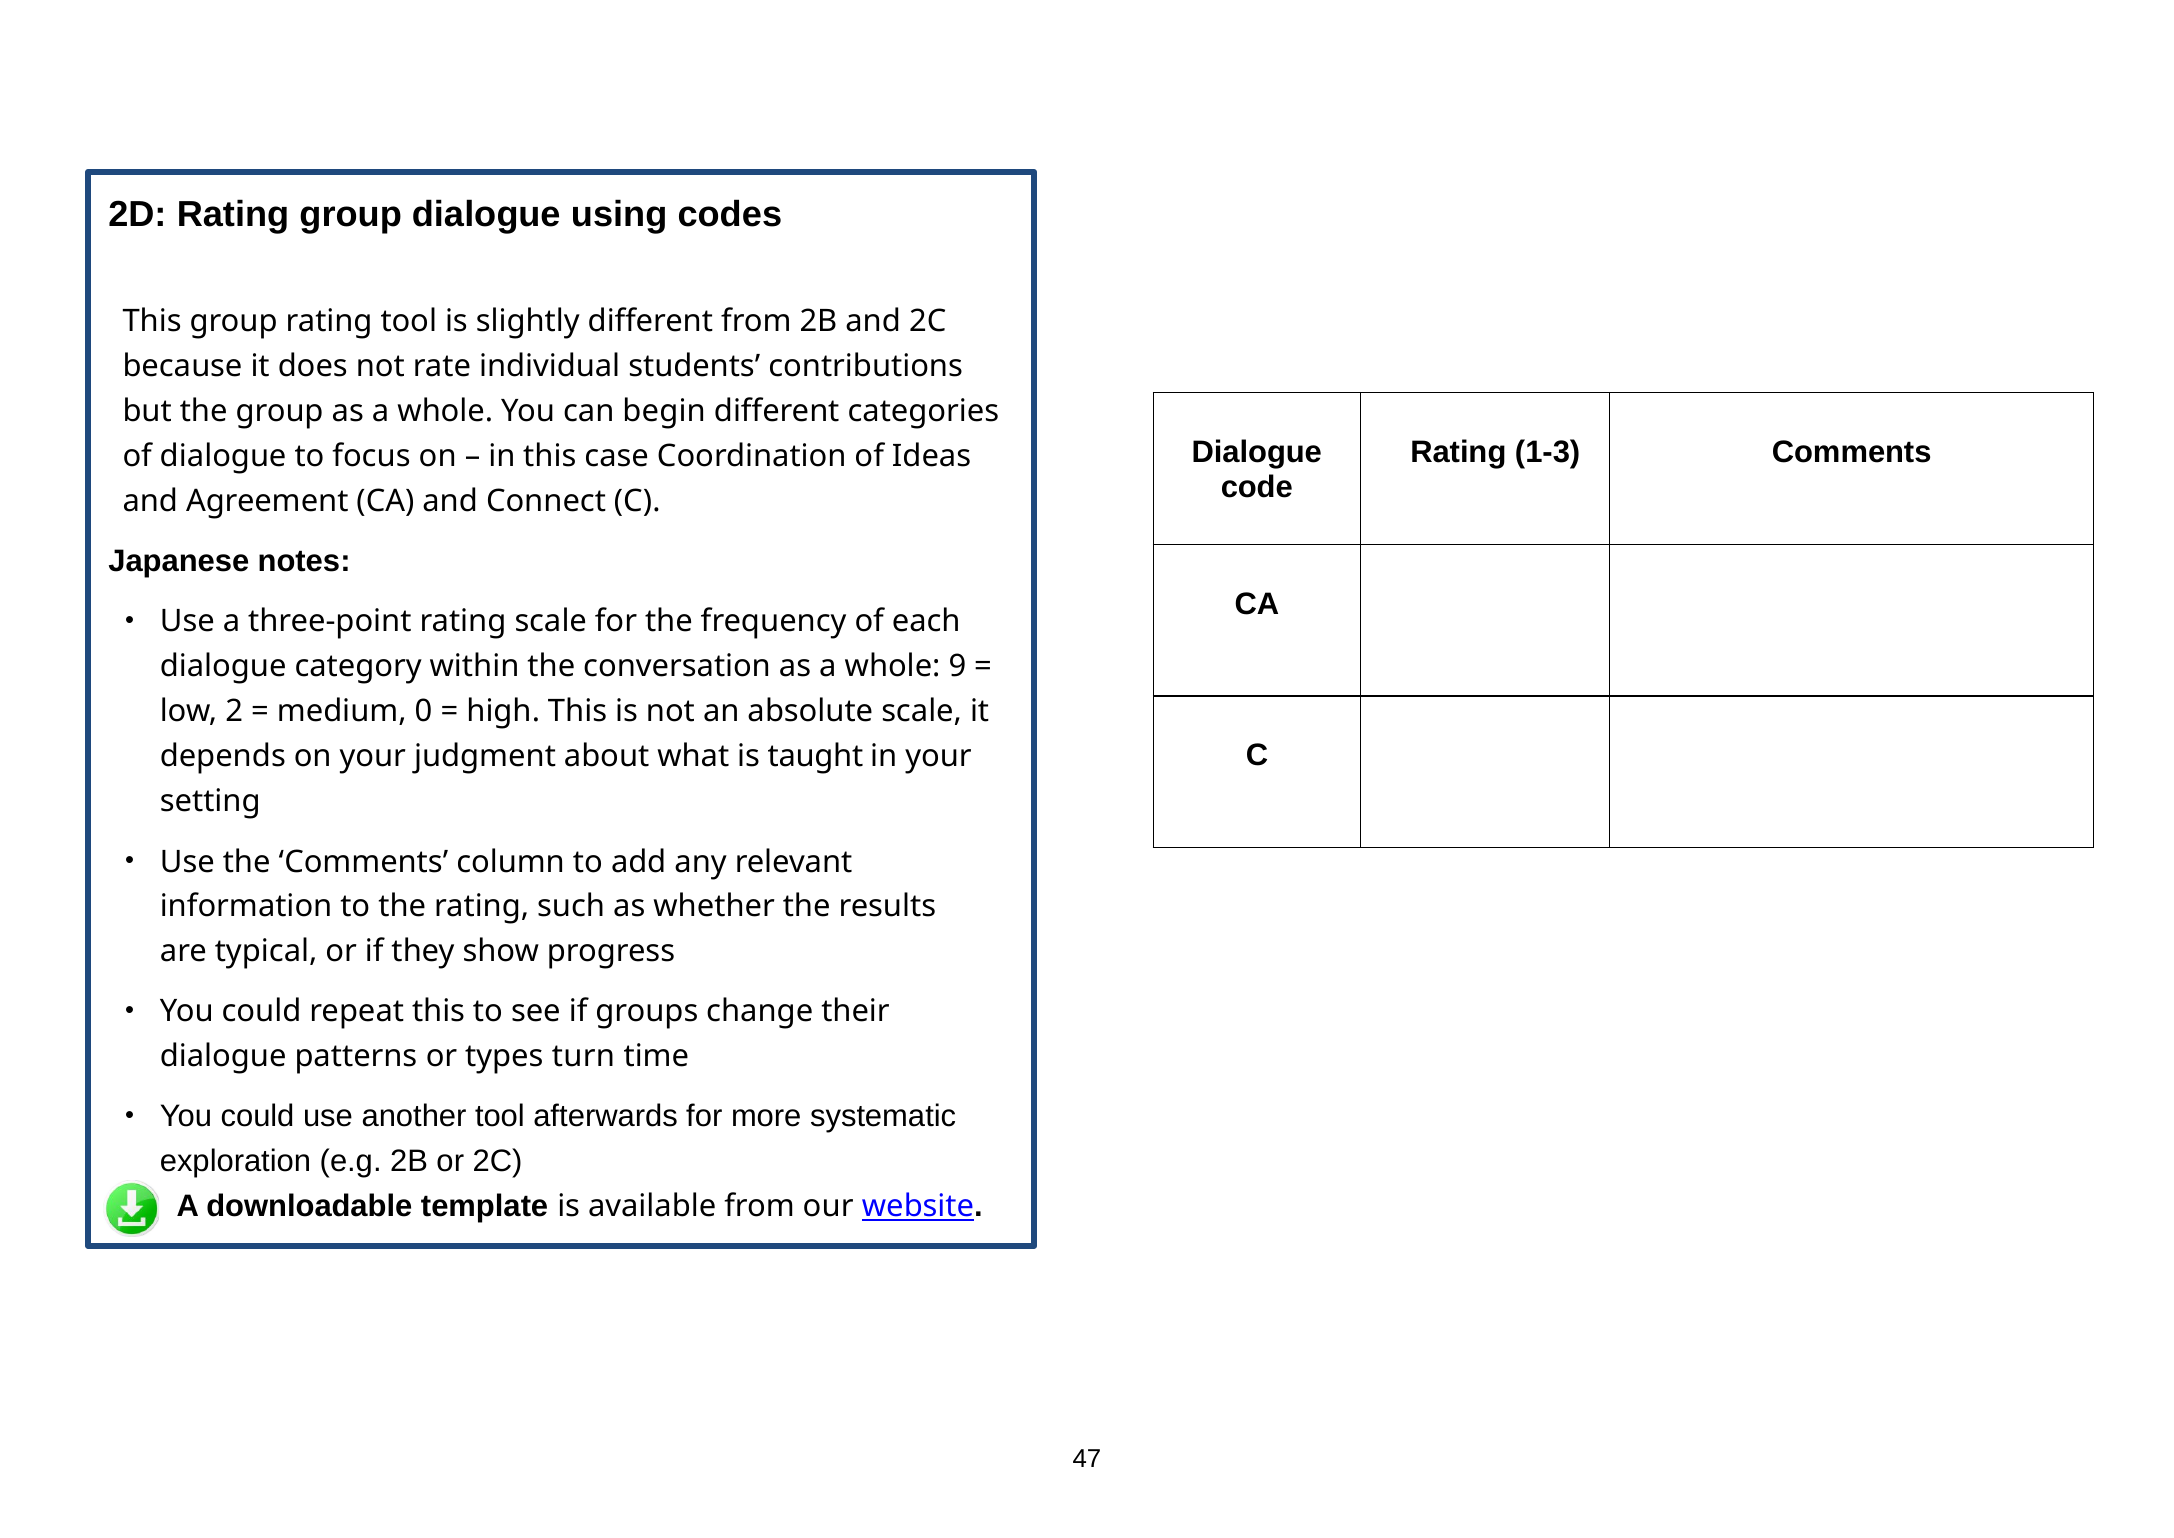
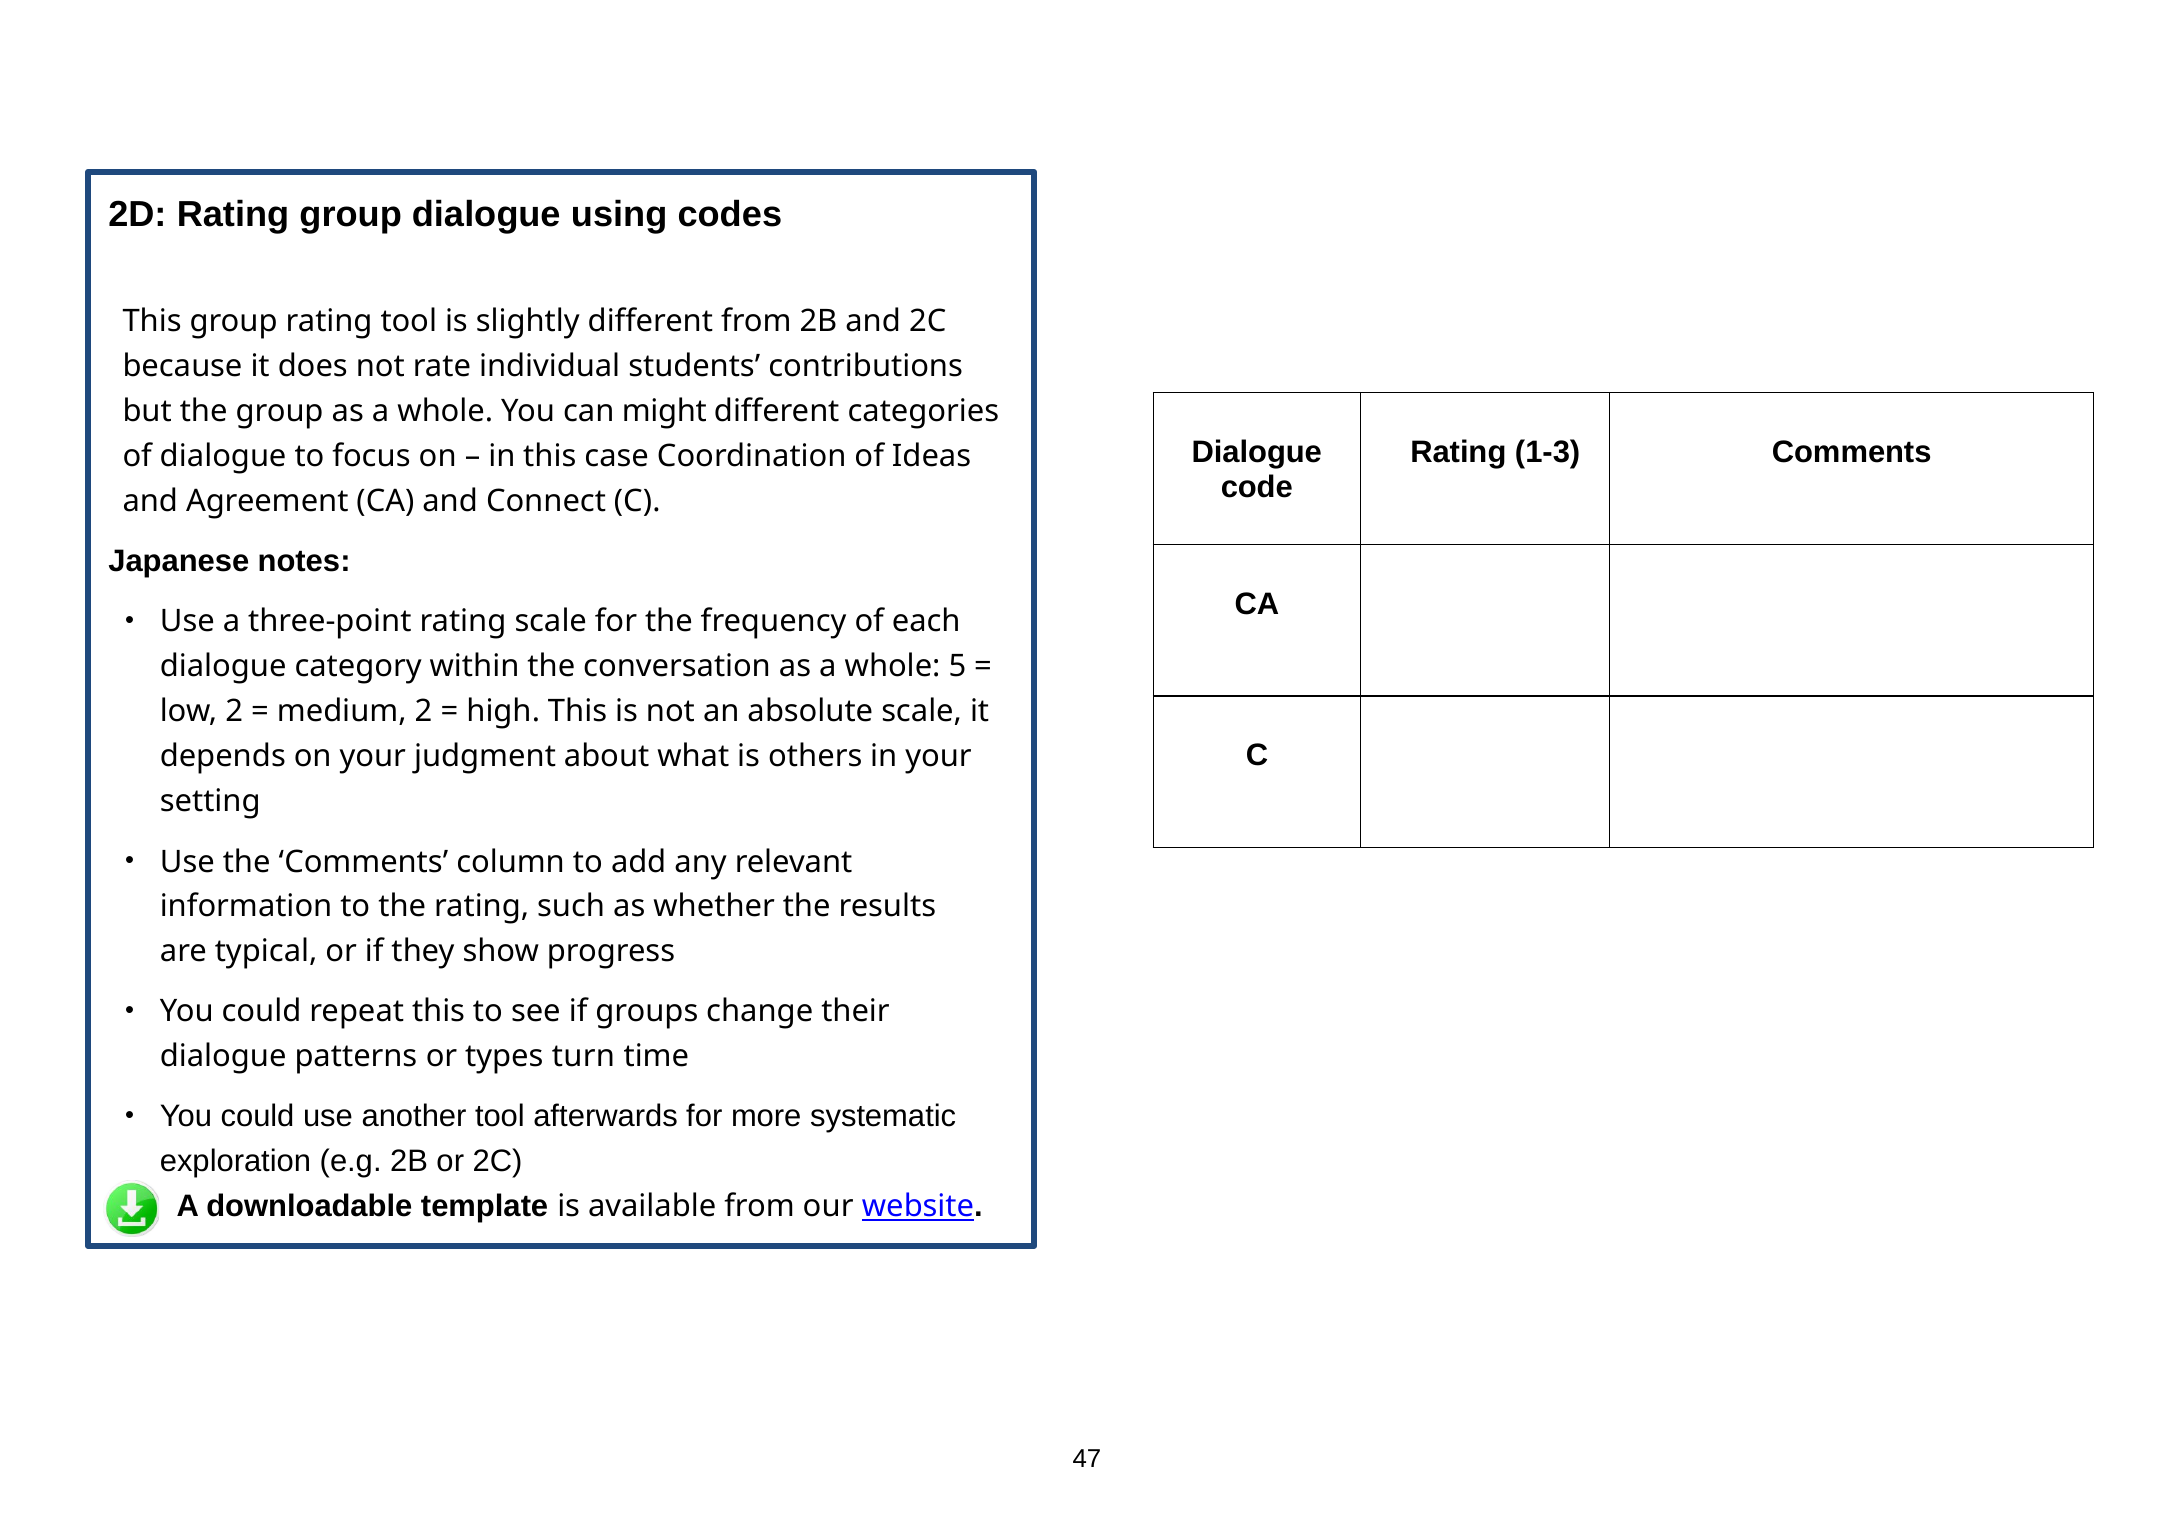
begin: begin -> might
9: 9 -> 5
medium 0: 0 -> 2
taught: taught -> others
